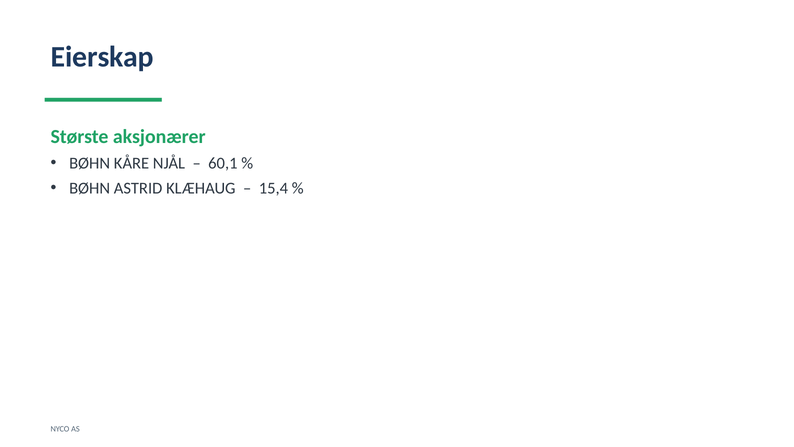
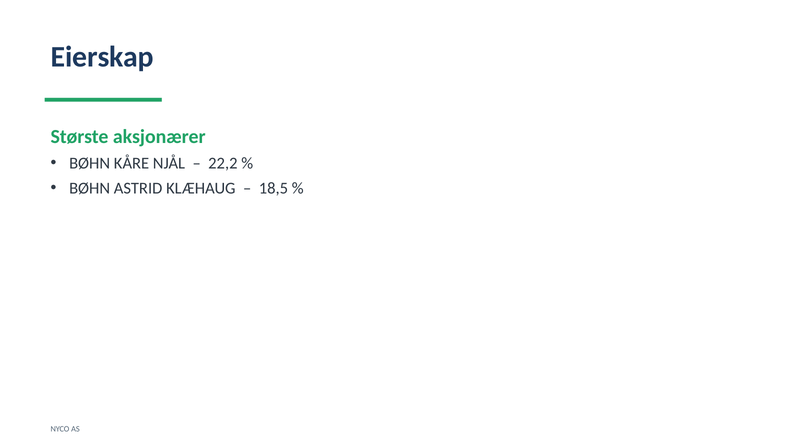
60,1: 60,1 -> 22,2
15,4: 15,4 -> 18,5
